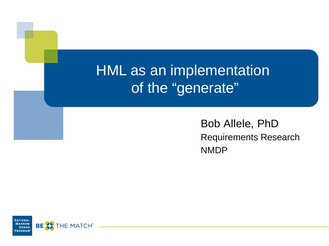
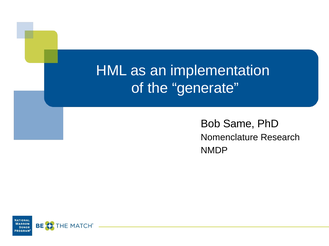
Allele: Allele -> Same
Requirements: Requirements -> Nomenclature
